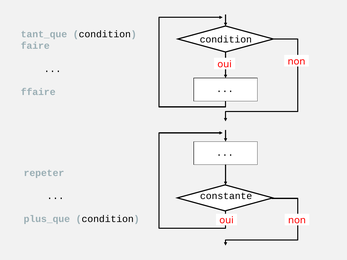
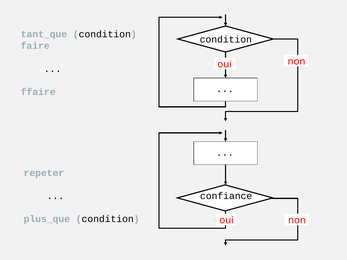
constante: constante -> confiance
